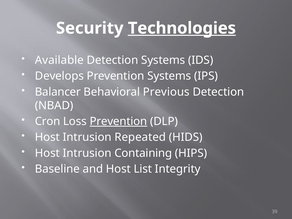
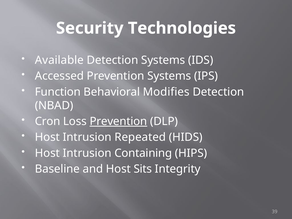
Technologies underline: present -> none
Develops: Develops -> Accessed
Balancer: Balancer -> Function
Previous: Previous -> Modifies
List: List -> Sits
